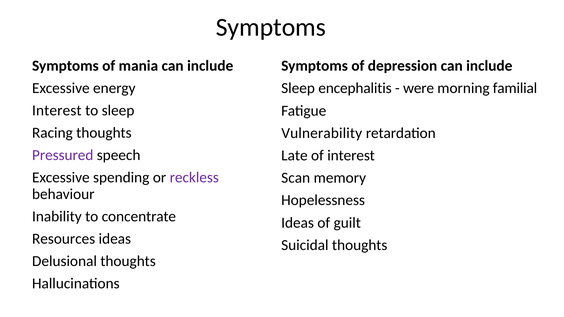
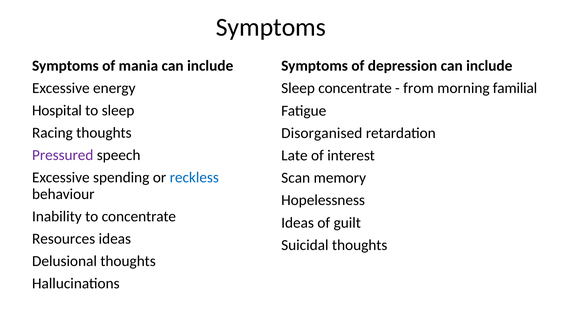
Sleep encephalitis: encephalitis -> concentrate
were: were -> from
Interest at (57, 111): Interest -> Hospital
Vulnerability: Vulnerability -> Disorganised
reckless colour: purple -> blue
